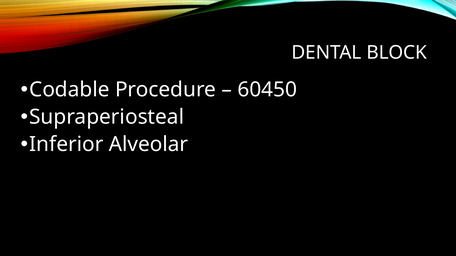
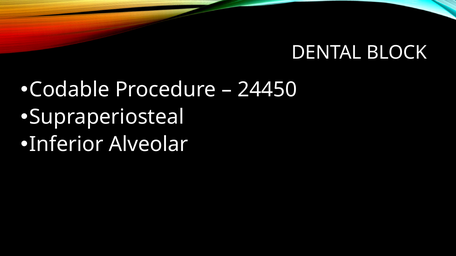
60450: 60450 -> 24450
